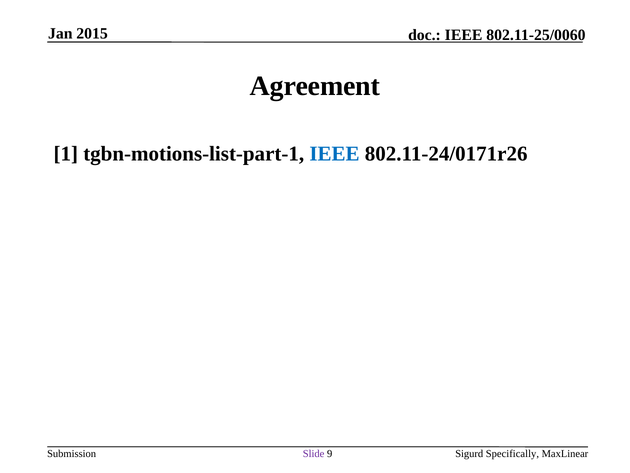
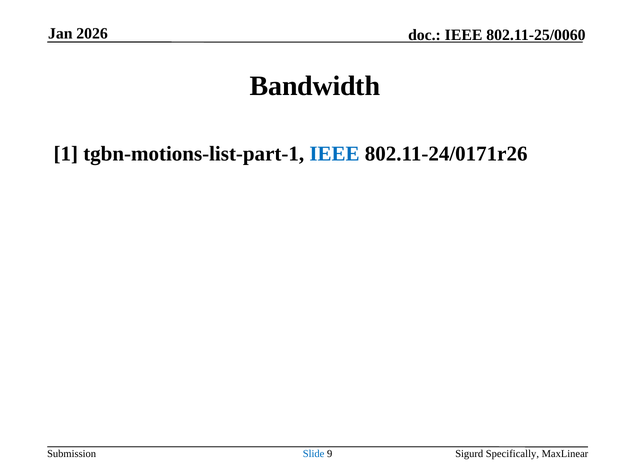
2015: 2015 -> 2026
Agreement: Agreement -> Bandwidth
Slide colour: purple -> blue
